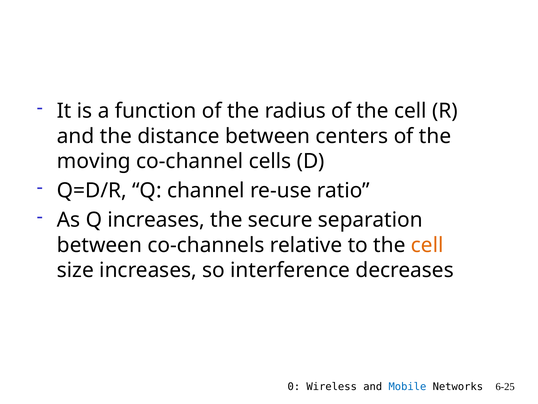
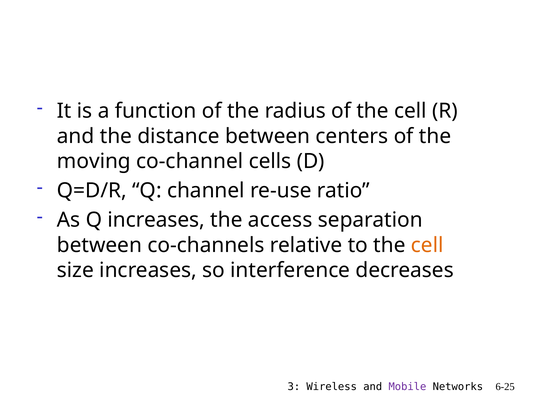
secure: secure -> access
0: 0 -> 3
Mobile colour: blue -> purple
